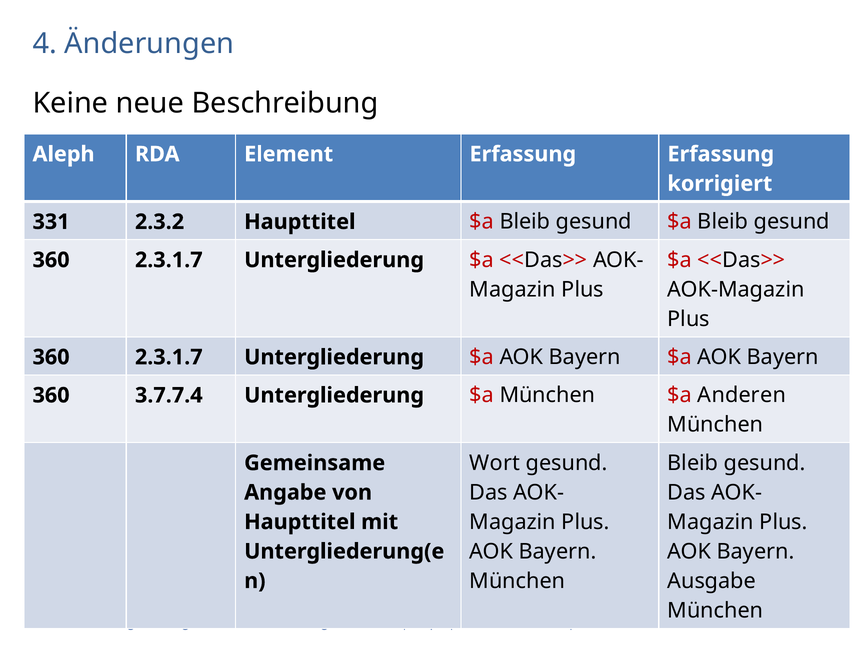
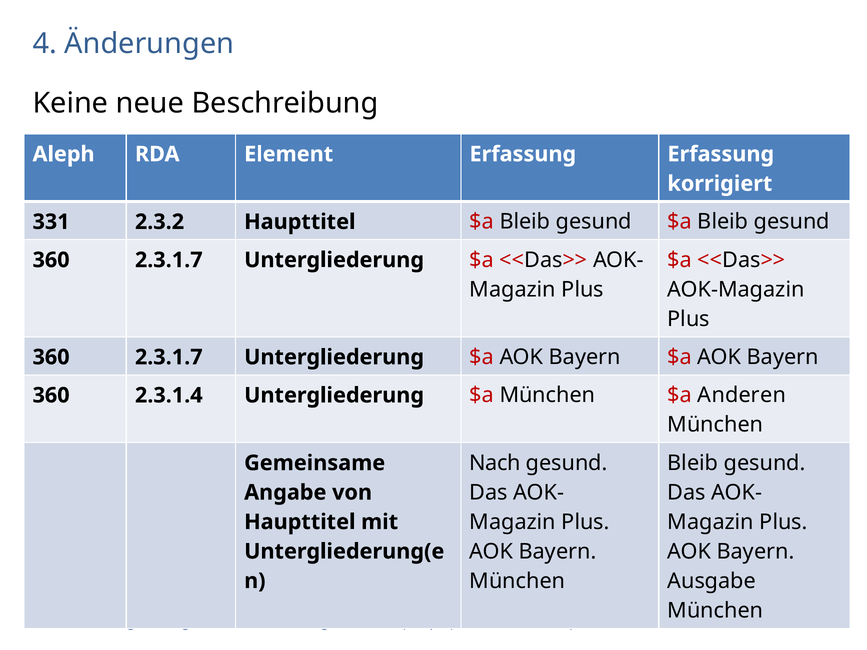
3.7.7.4: 3.7.7.4 -> 2.3.1.4
Wort: Wort -> Nach
